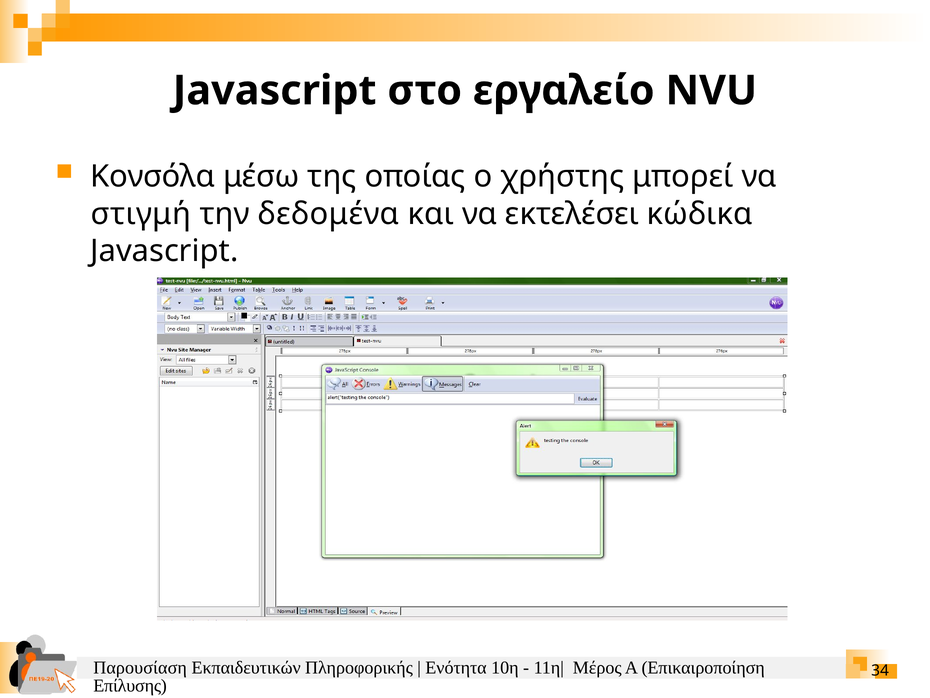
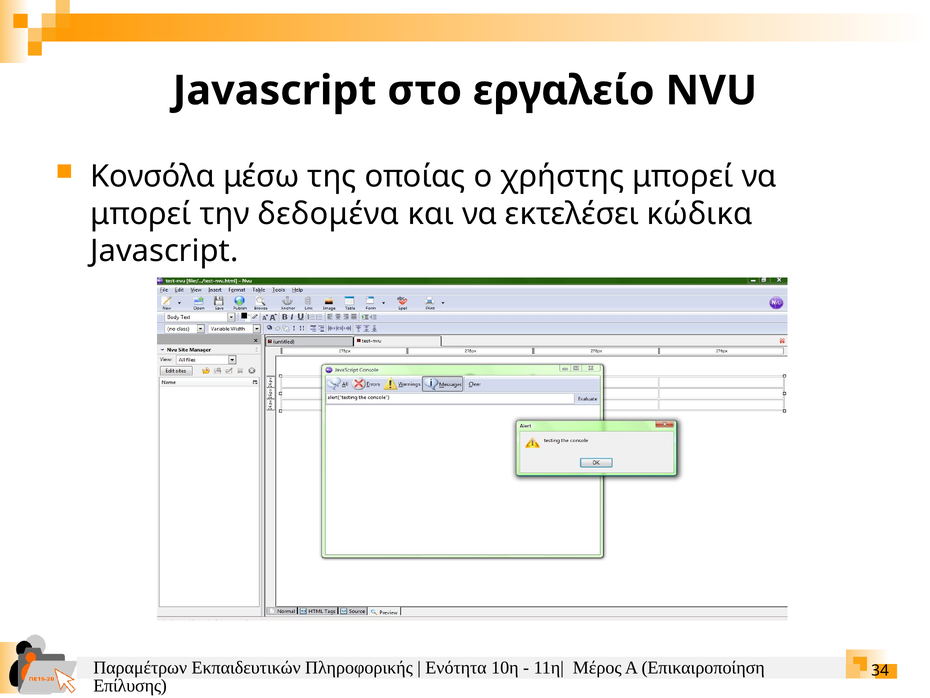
στιγμή at (141, 214): στιγμή -> μπορεί
Παρουσίαση: Παρουσίαση -> Παραμέτρων
